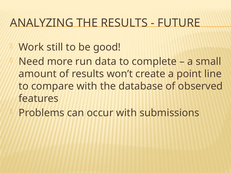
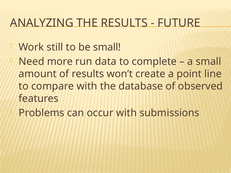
be good: good -> small
